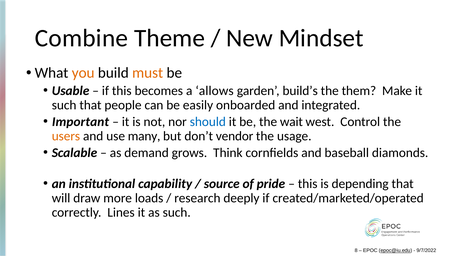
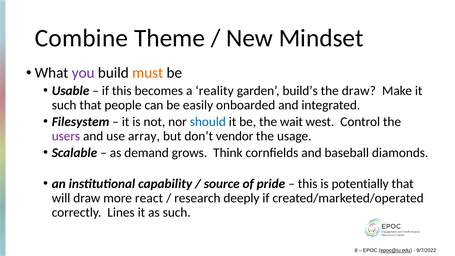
you colour: orange -> purple
allows: allows -> reality
the them: them -> draw
Important: Important -> Filesystem
users colour: orange -> purple
many: many -> array
depending: depending -> potentially
loads: loads -> react
